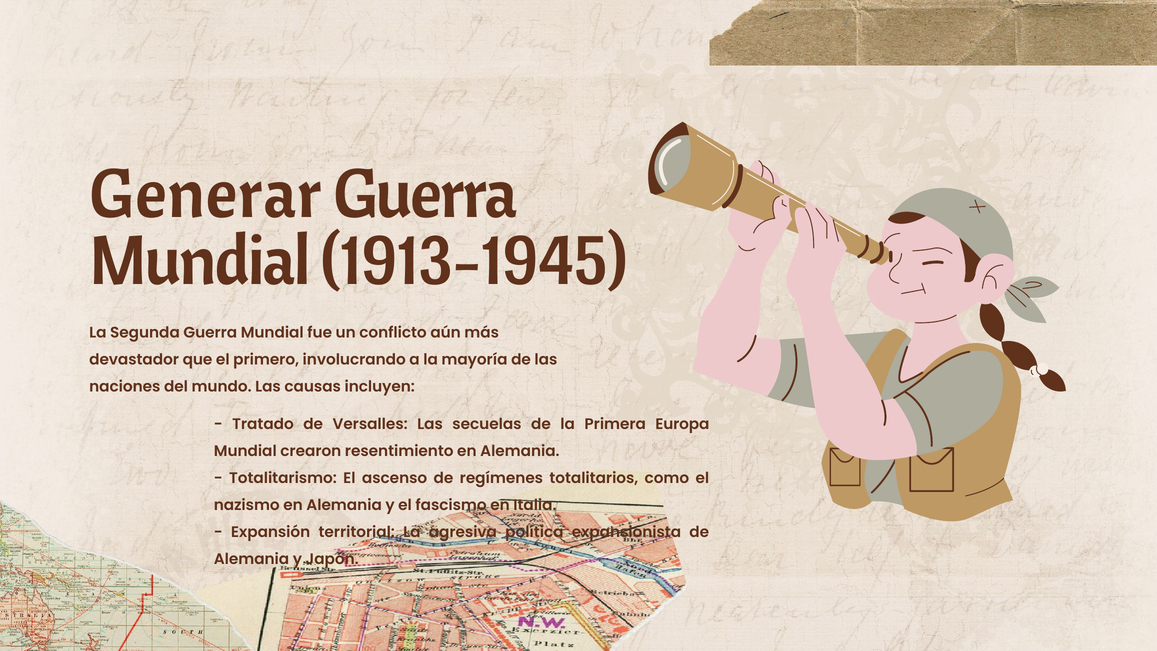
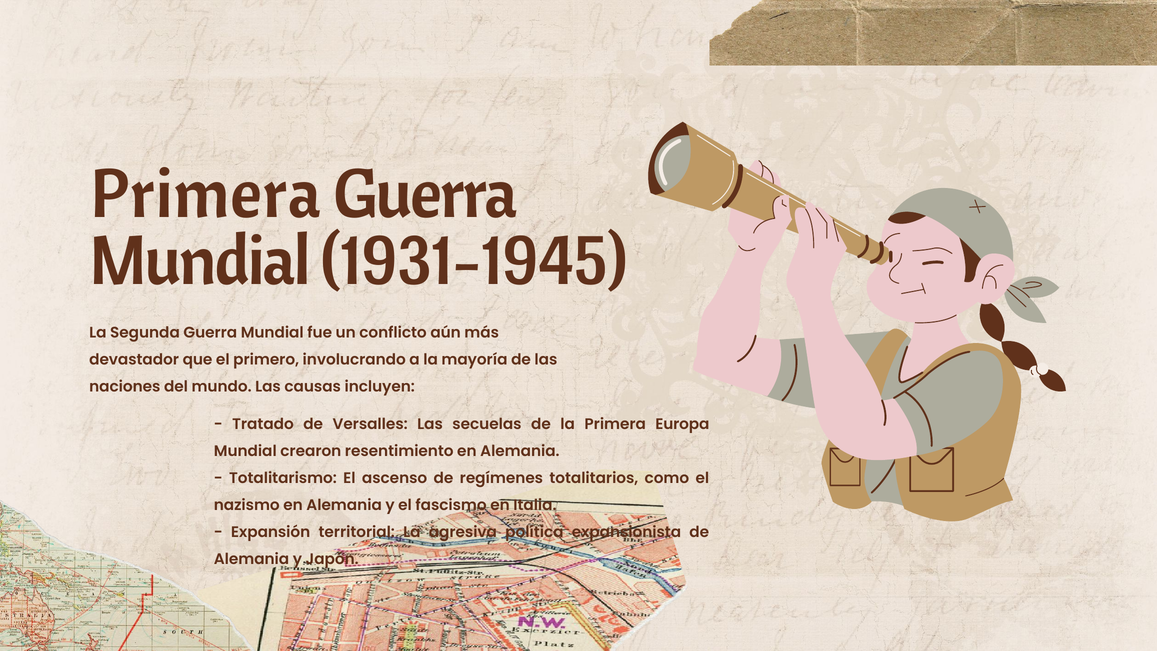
Generar at (206, 195): Generar -> Primera
1913-1945: 1913-1945 -> 1931-1945
